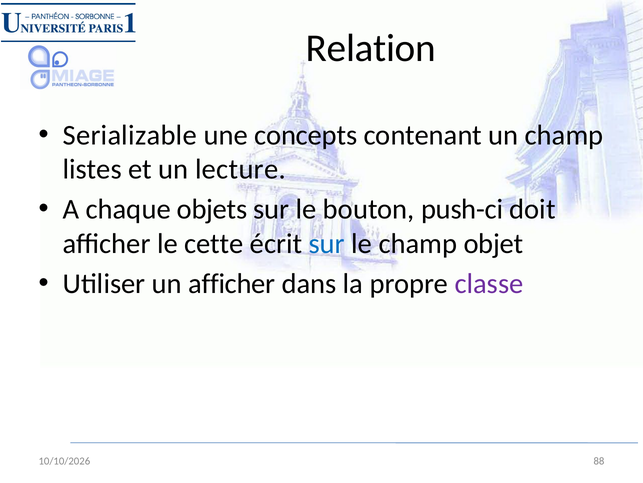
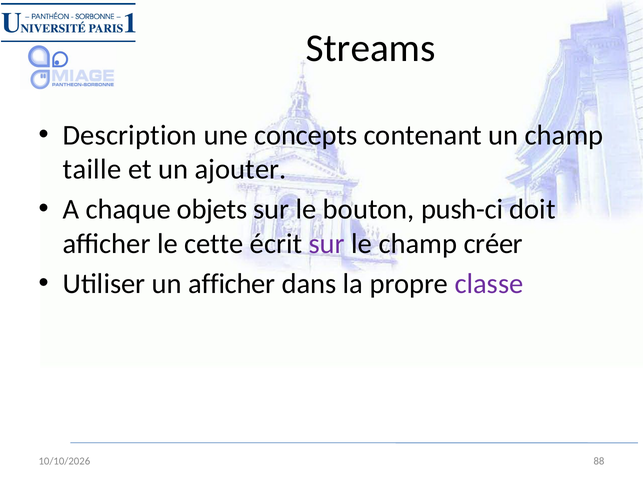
Relation: Relation -> Streams
Serializable: Serializable -> Description
listes: listes -> taille
lecture: lecture -> ajouter
sur at (327, 244) colour: blue -> purple
objet: objet -> créer
